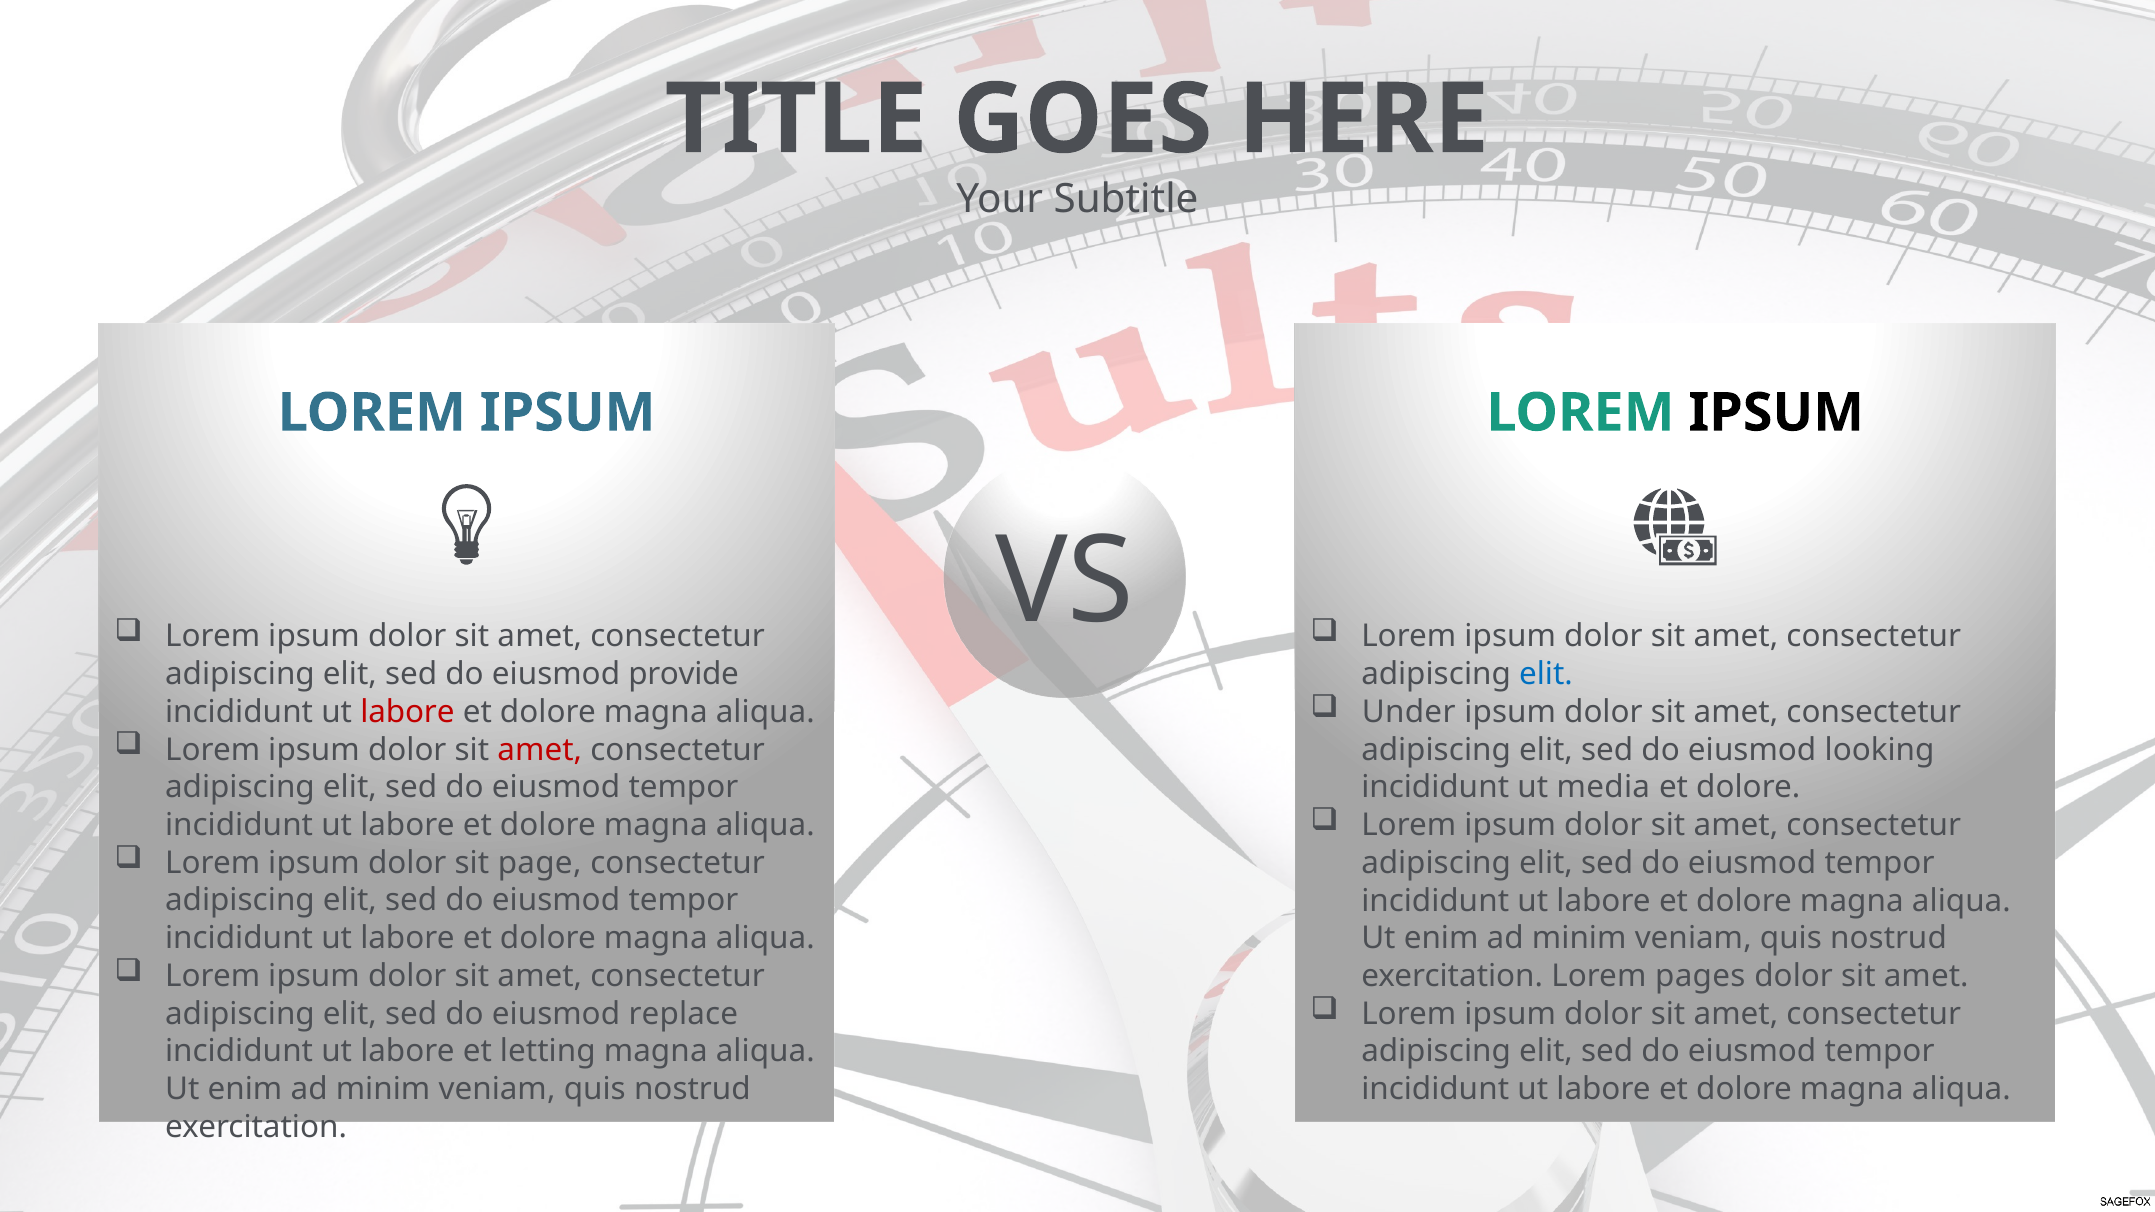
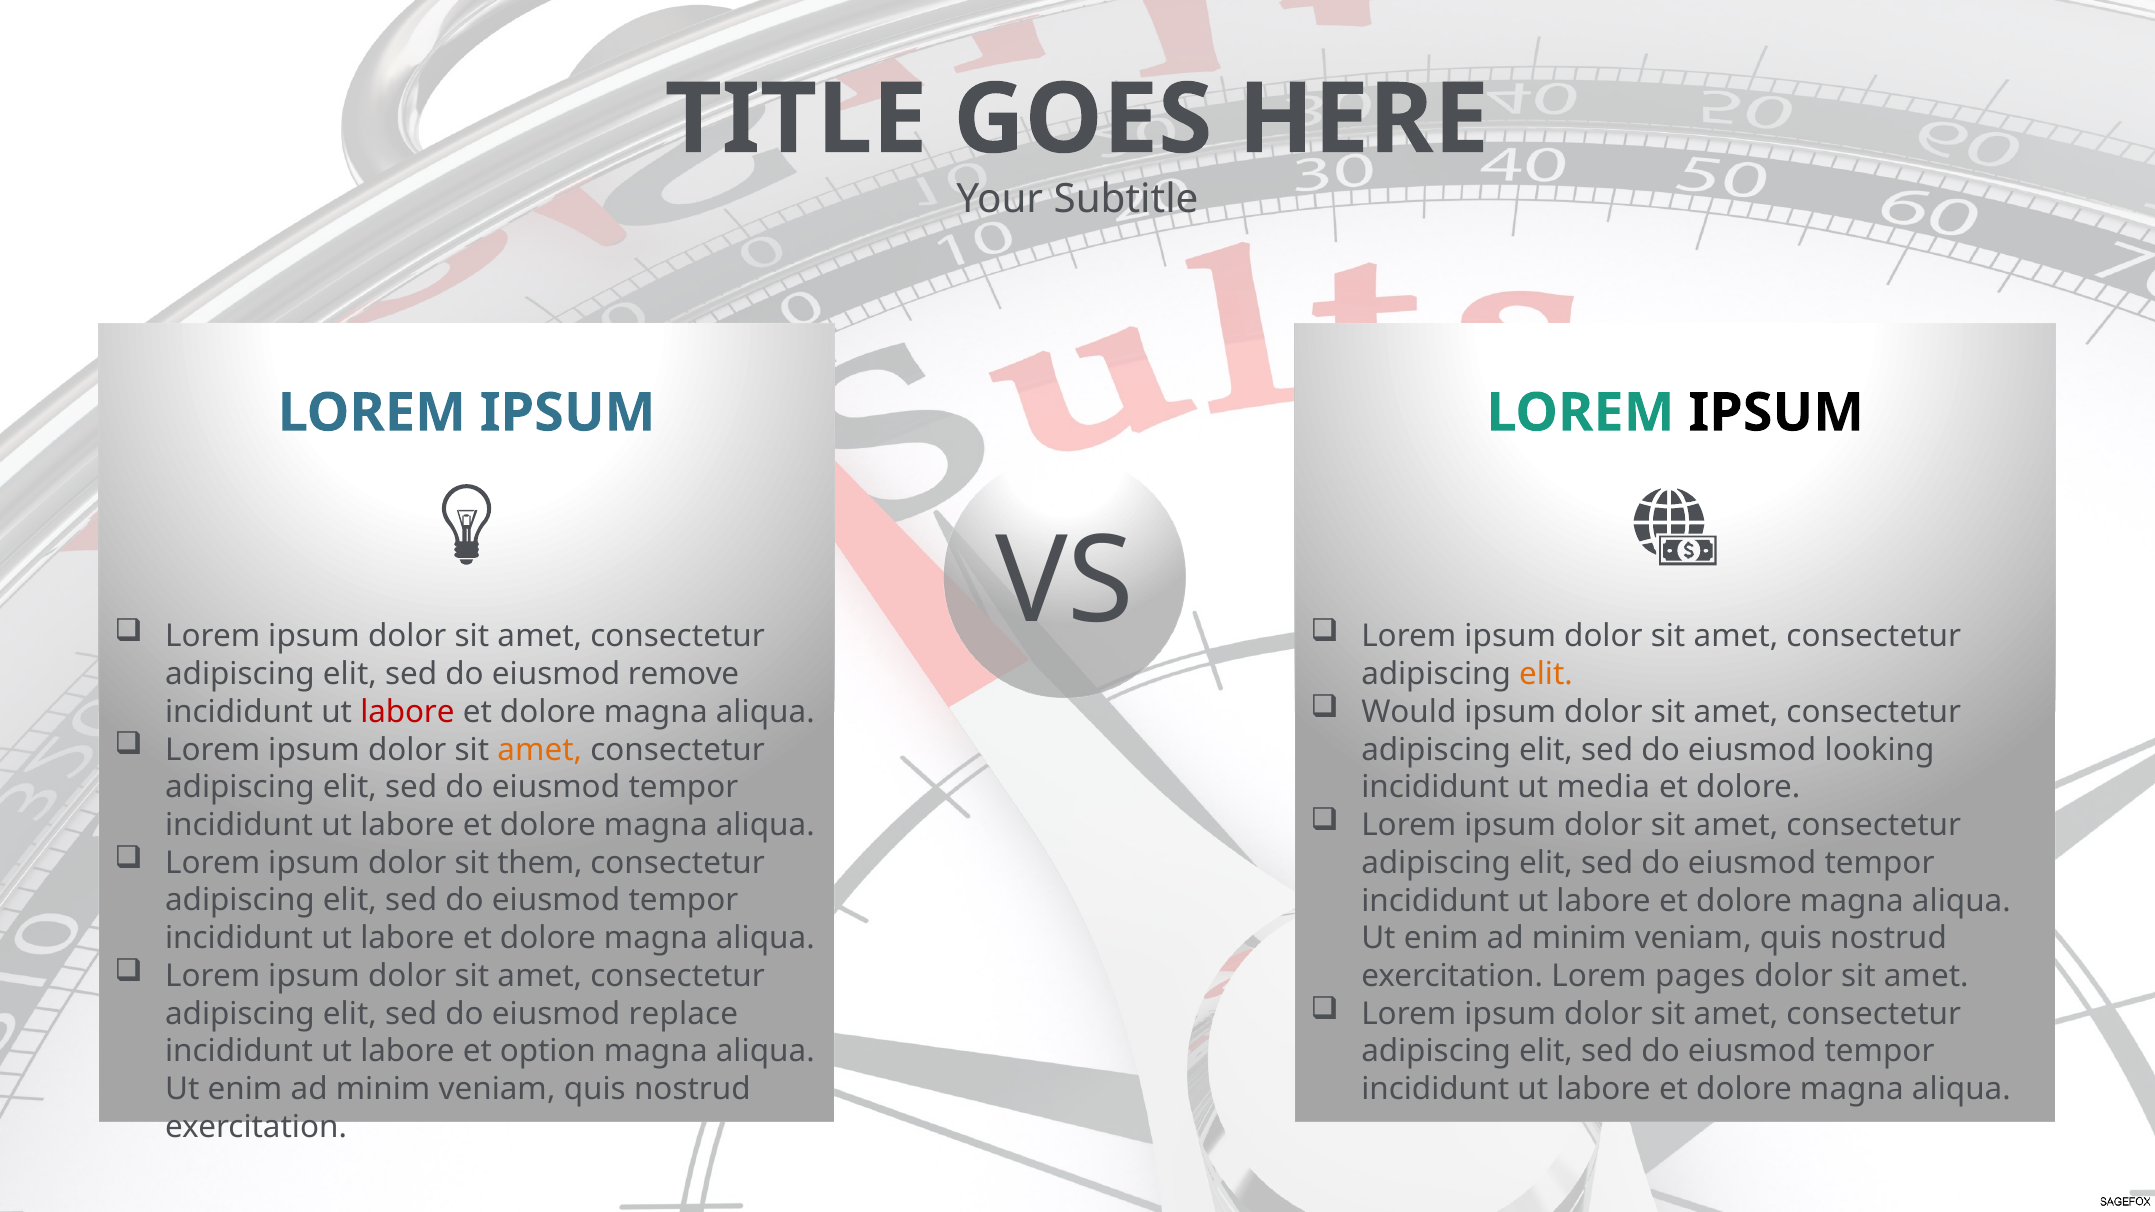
provide: provide -> remove
elit at (1546, 674) colour: blue -> orange
Under: Under -> Would
amet at (540, 750) colour: red -> orange
page: page -> them
letting: letting -> option
